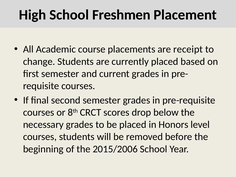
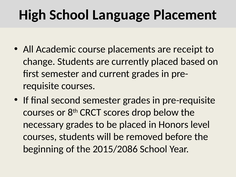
Freshmen: Freshmen -> Language
2015/2006: 2015/2006 -> 2015/2086
